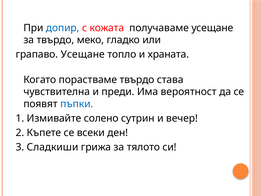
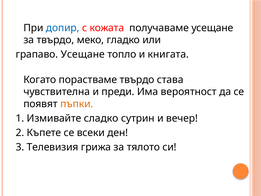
храната: храната -> книгата
пъпки colour: blue -> orange
солено: солено -> сладко
Сладкиши: Сладкиши -> Телевизия
